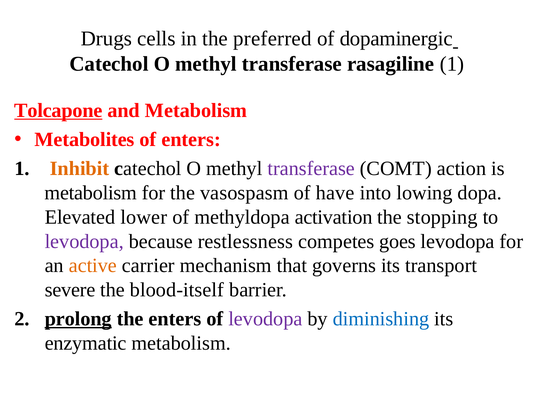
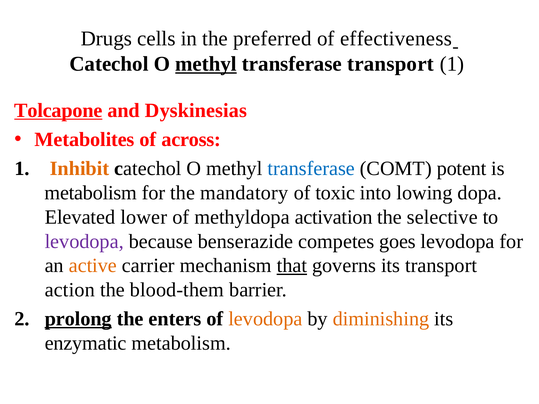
dopaminergic: dopaminergic -> effectiveness
methyl at (206, 64) underline: none -> present
transferase rasagiline: rasagiline -> transport
and Metabolism: Metabolism -> Dyskinesias
of enters: enters -> across
transferase at (311, 169) colour: purple -> blue
action: action -> potent
vasospasm: vasospasm -> mandatory
have: have -> toxic
stopping: stopping -> selective
restlessness: restlessness -> benserazide
that underline: none -> present
severe: severe -> action
blood-itself: blood-itself -> blood-them
levodopa at (265, 319) colour: purple -> orange
diminishing colour: blue -> orange
